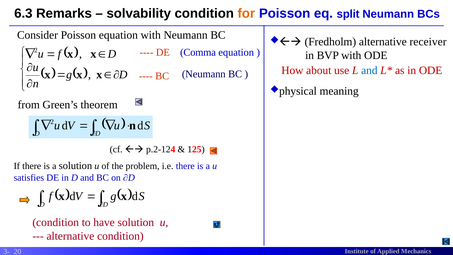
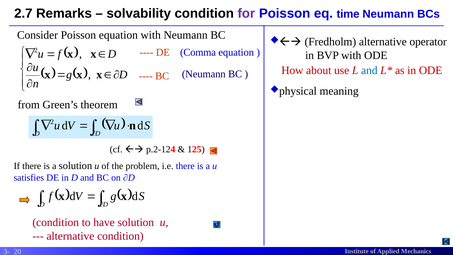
6.3: 6.3 -> 2.7
for colour: orange -> purple
split: split -> time
receiver: receiver -> operator
